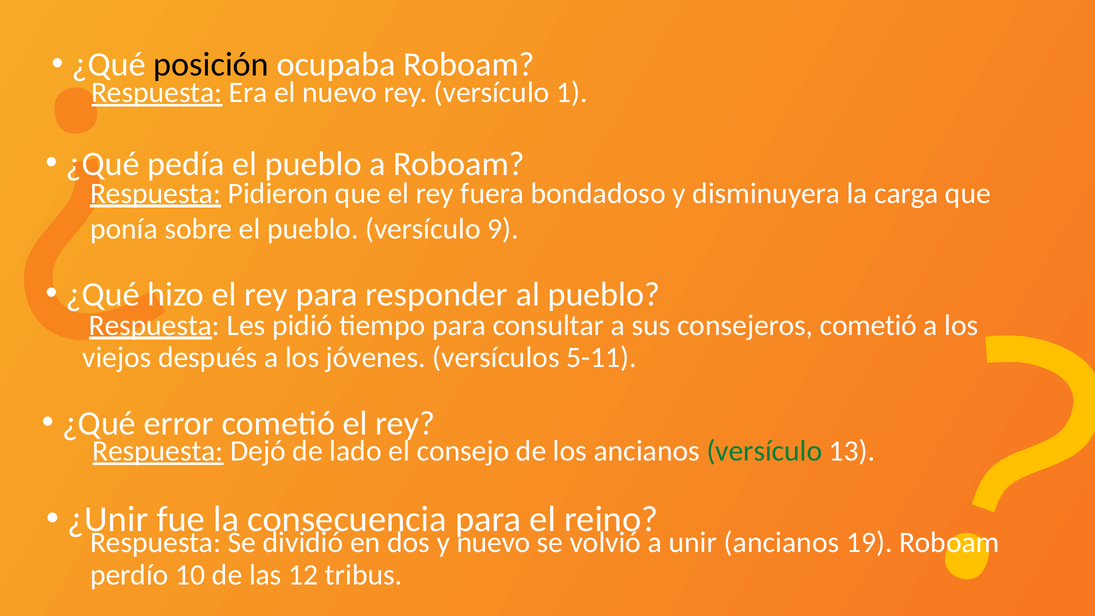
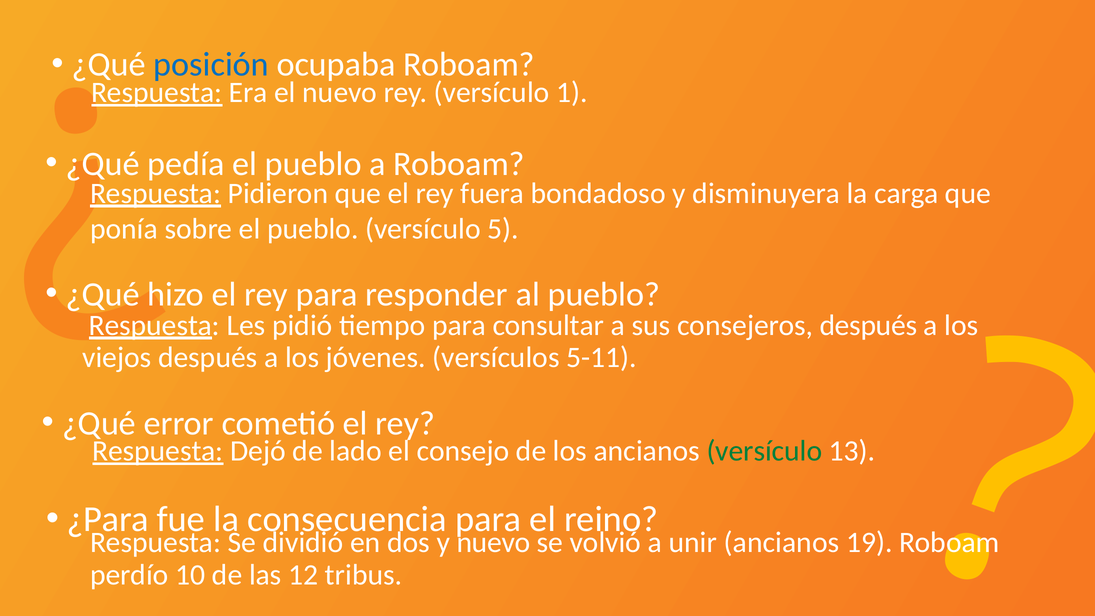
posición colour: black -> blue
9: 9 -> 5
consejeros cometió: cometió -> después
¿Unir: ¿Unir -> ¿Para
